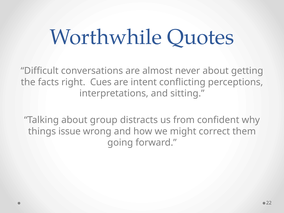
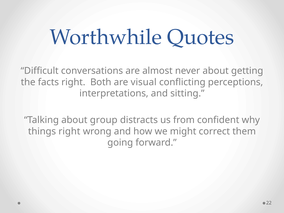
Cues: Cues -> Both
intent: intent -> visual
things issue: issue -> right
